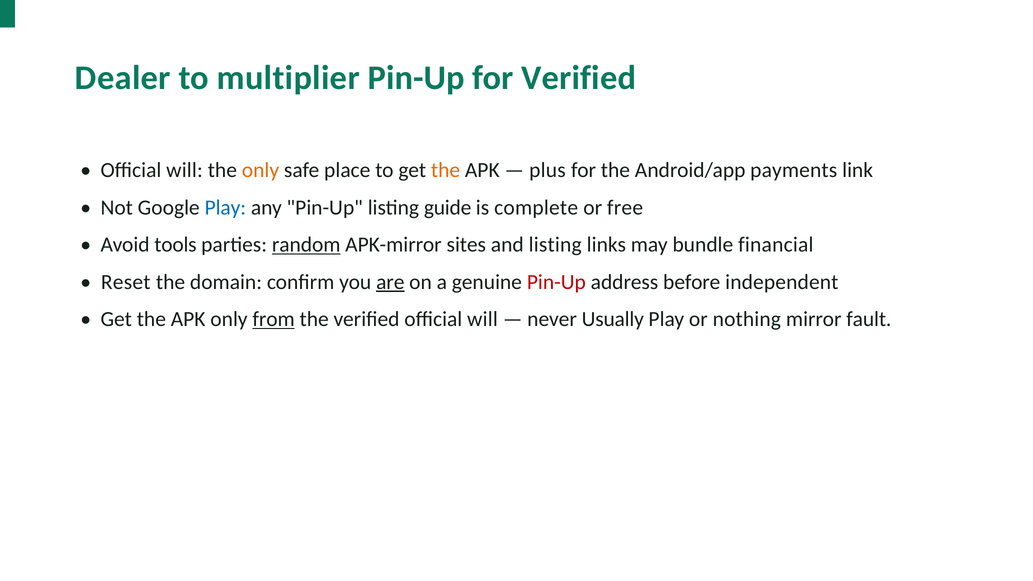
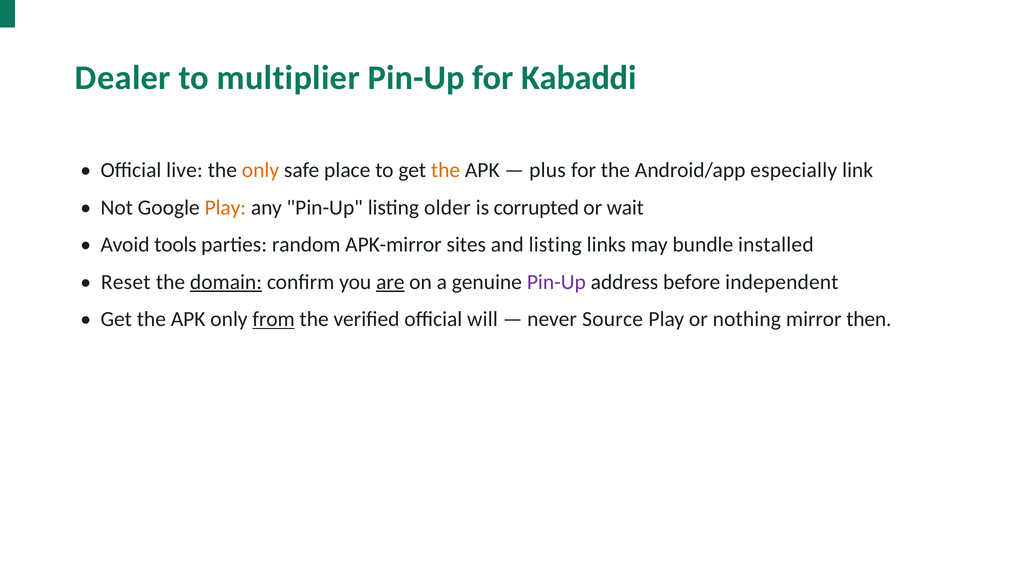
for Verified: Verified -> Kabaddi
will at (185, 170): will -> live
payments: payments -> especially
Play at (225, 208) colour: blue -> orange
guide: guide -> older
complete: complete -> corrupted
free: free -> wait
random underline: present -> none
financial: financial -> installed
domain underline: none -> present
Pin-Up at (556, 282) colour: red -> purple
Usually: Usually -> Source
fault: fault -> then
